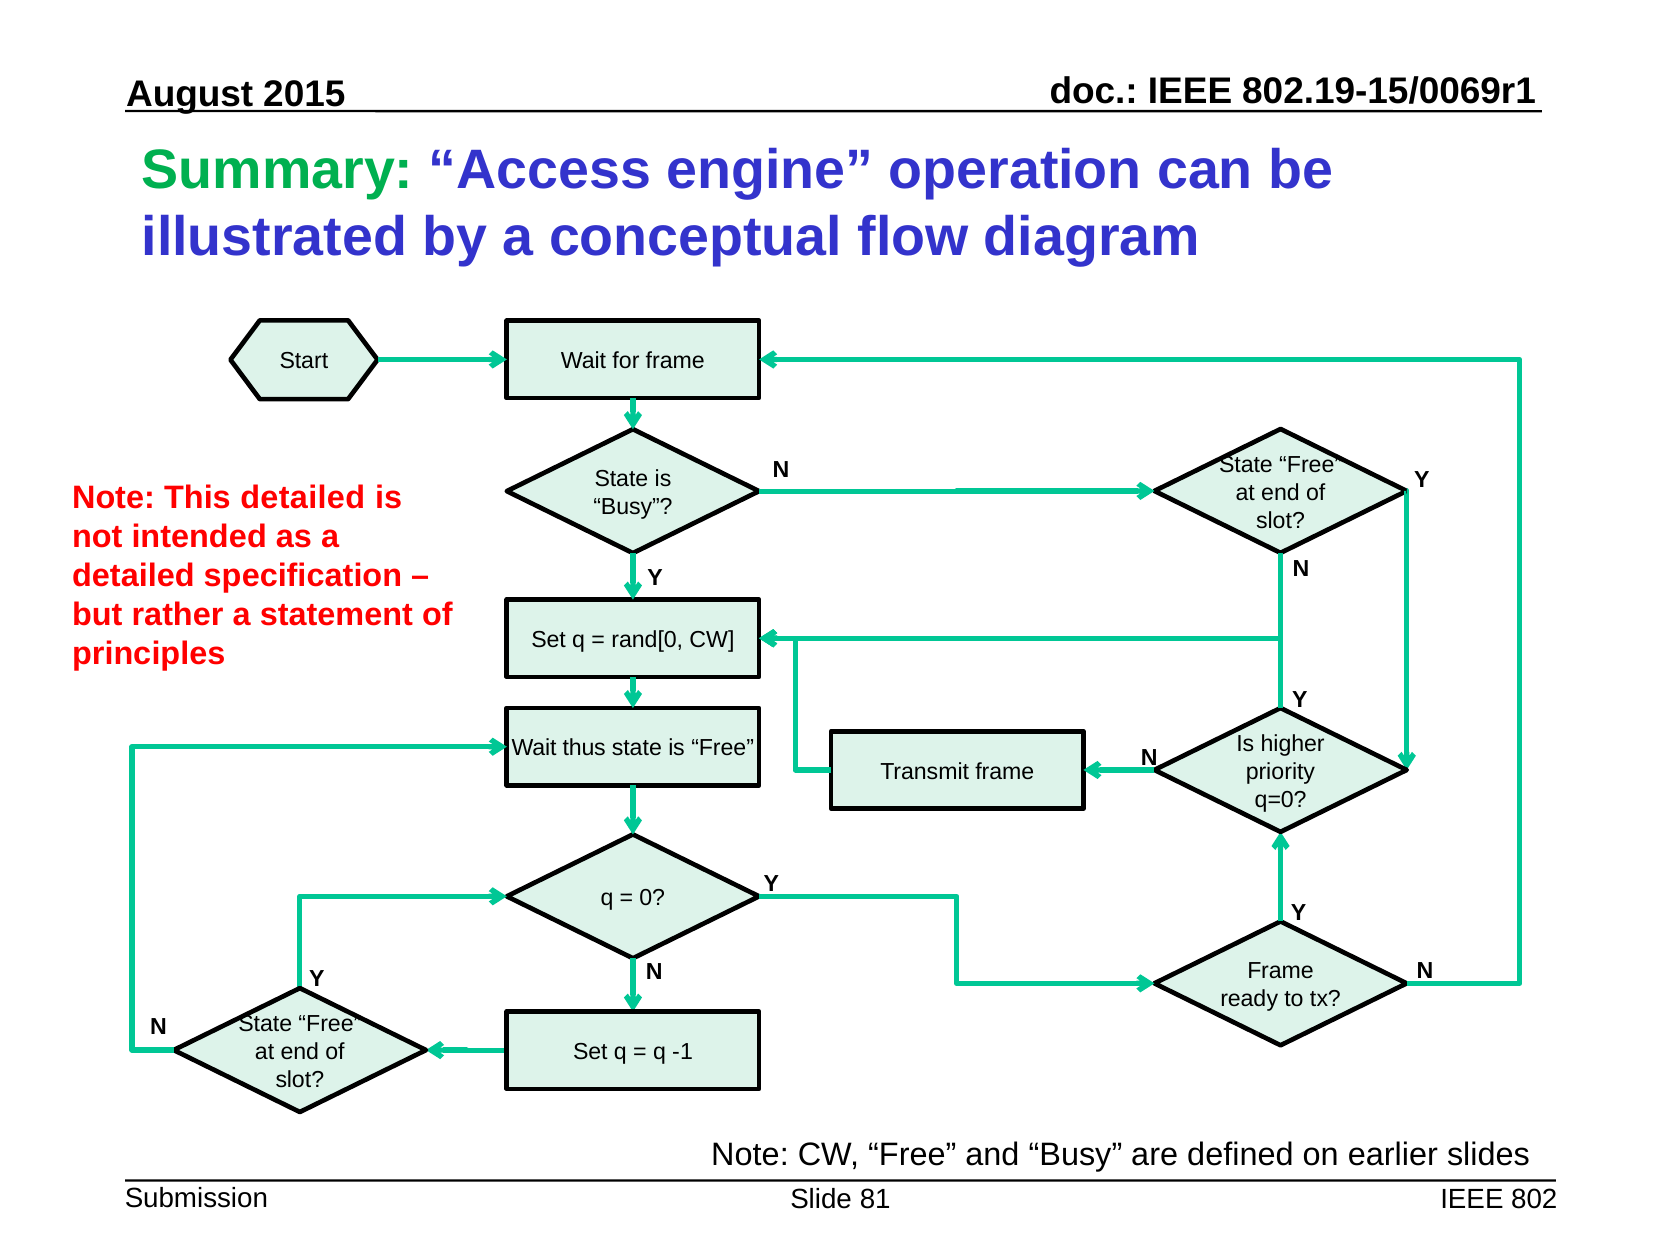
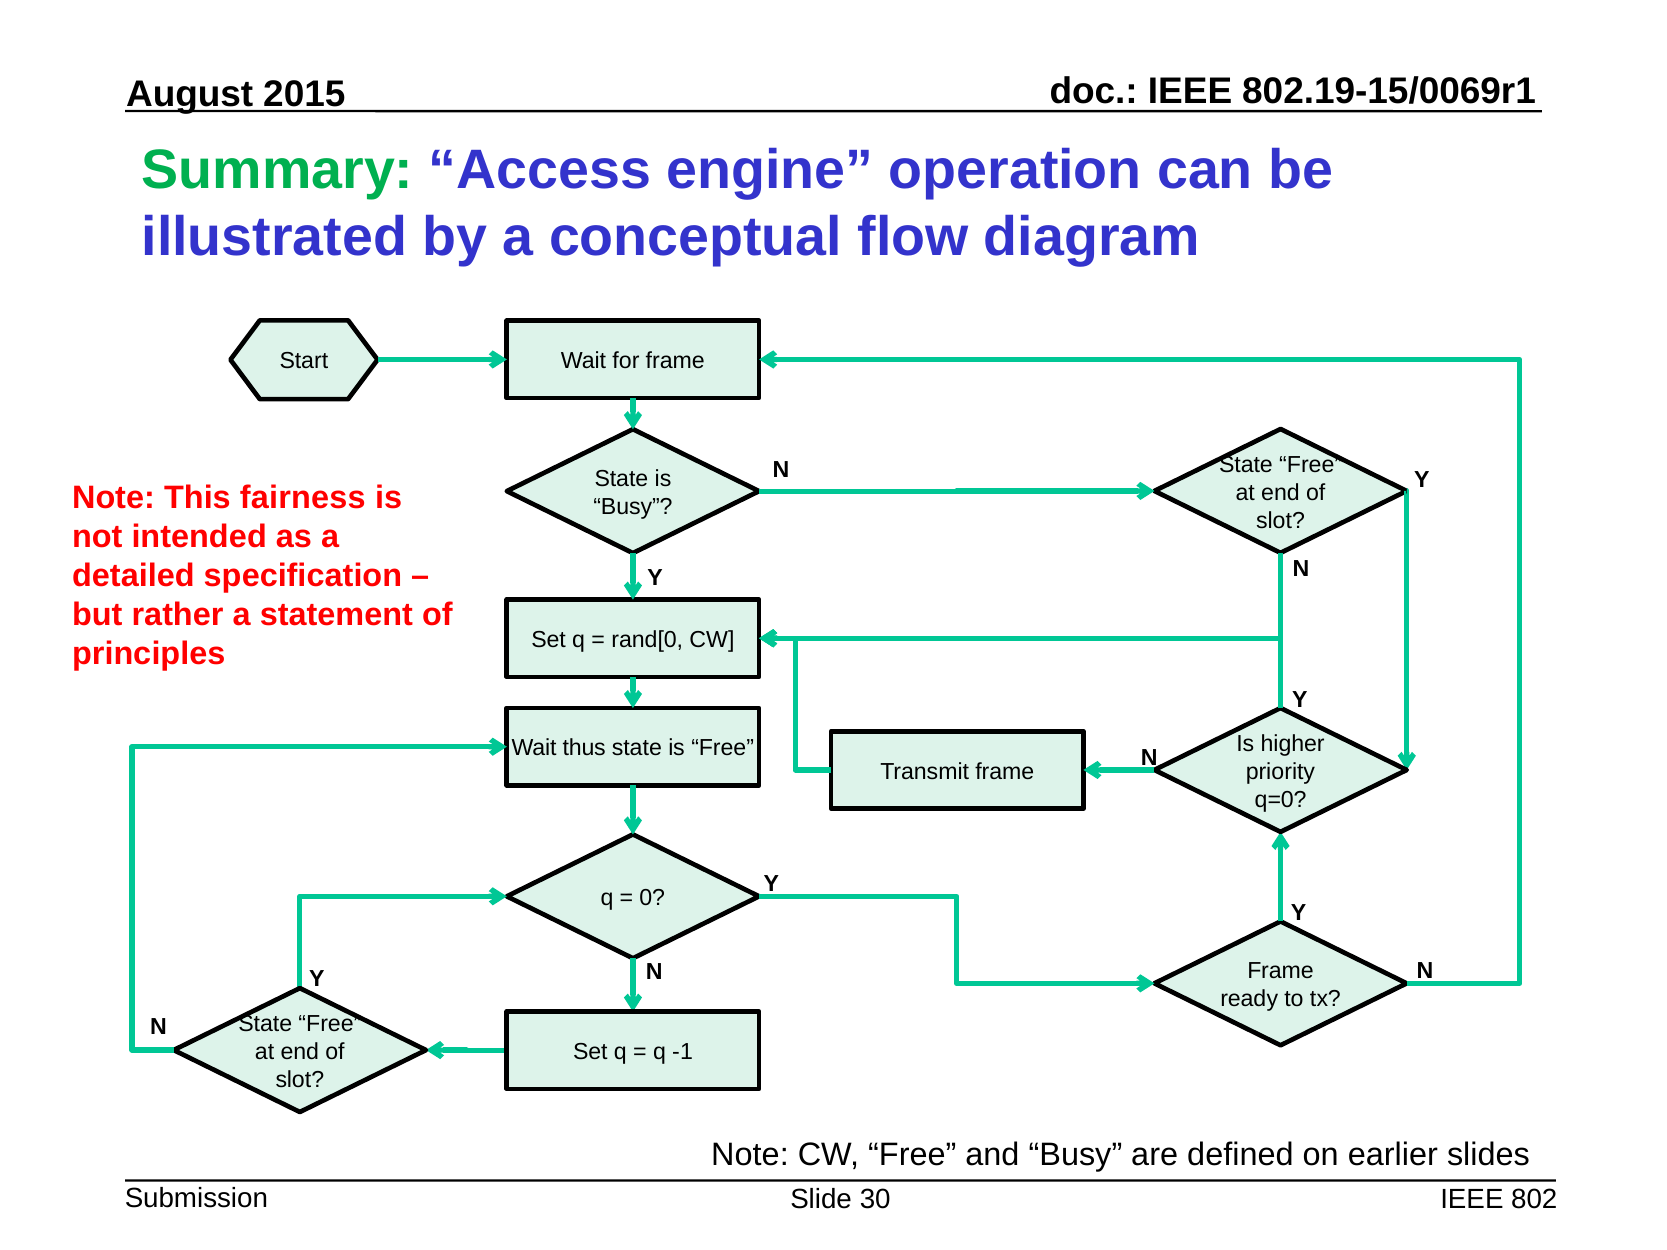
This detailed: detailed -> fairness
81: 81 -> 30
